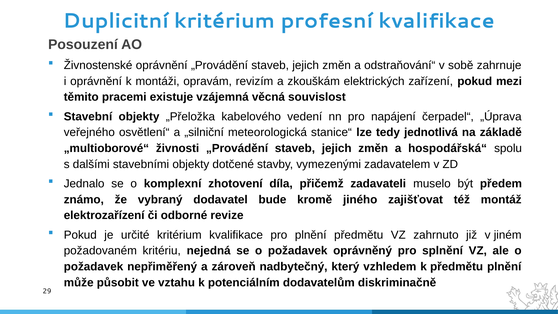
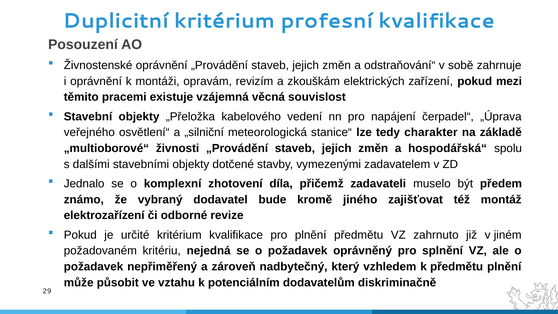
jednotlivá: jednotlivá -> charakter
